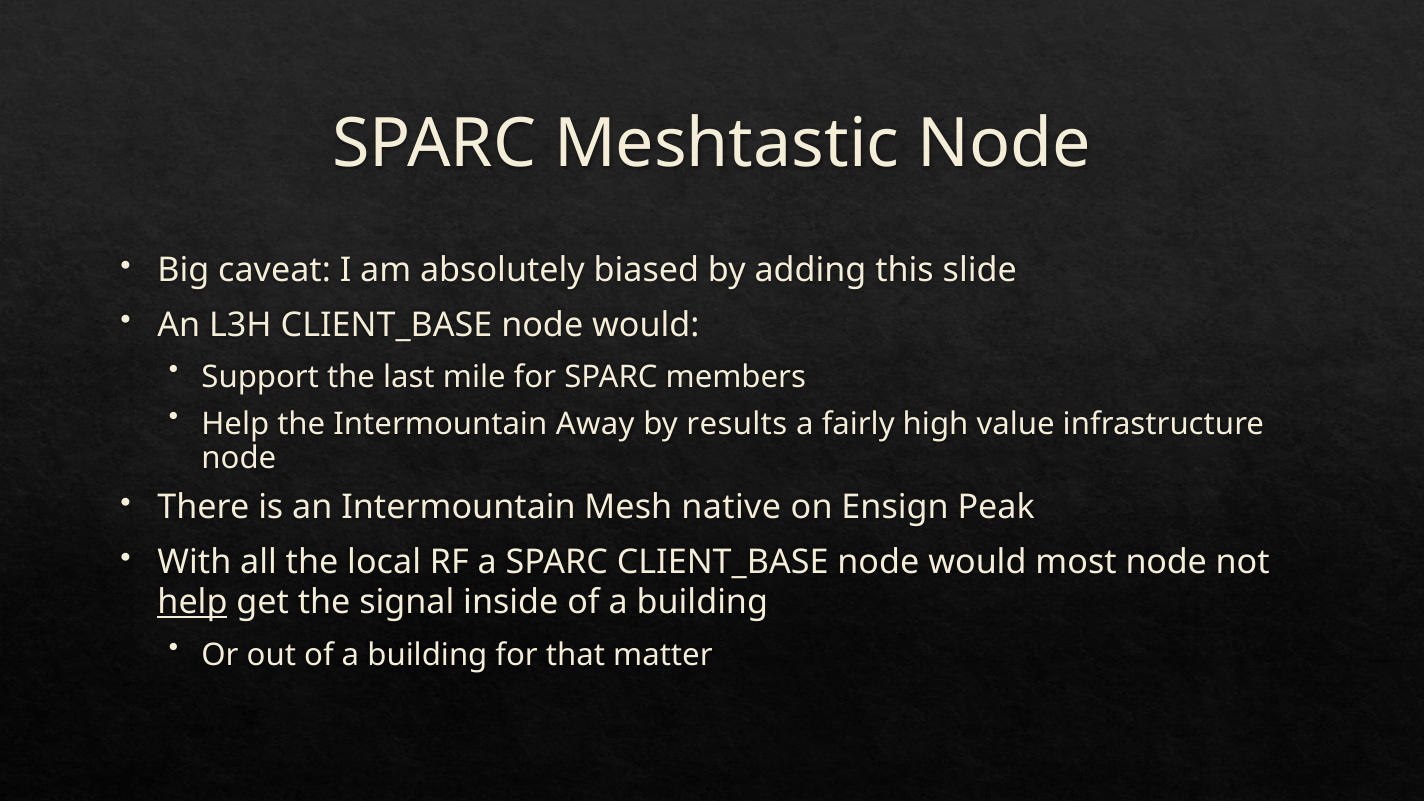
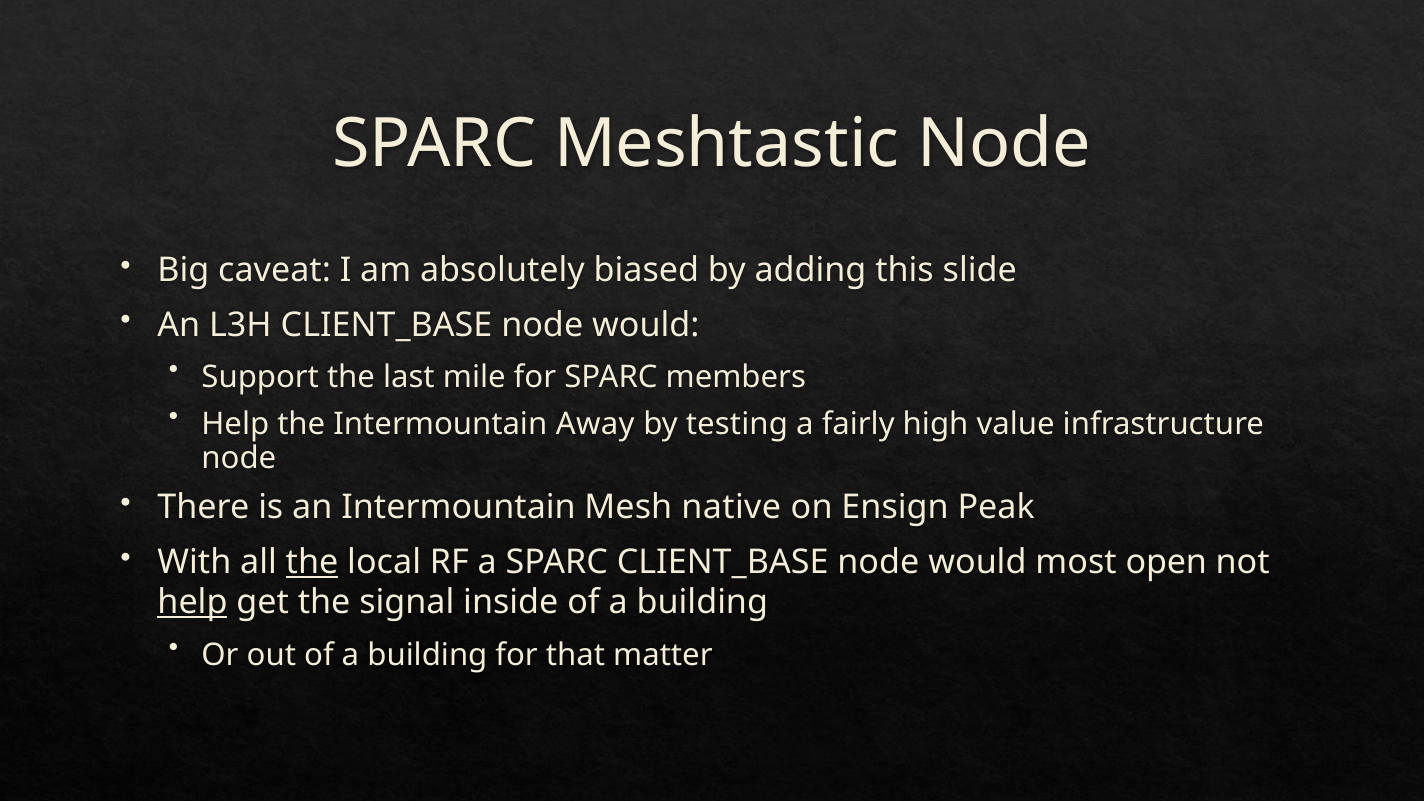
results: results -> testing
the at (312, 562) underline: none -> present
most node: node -> open
